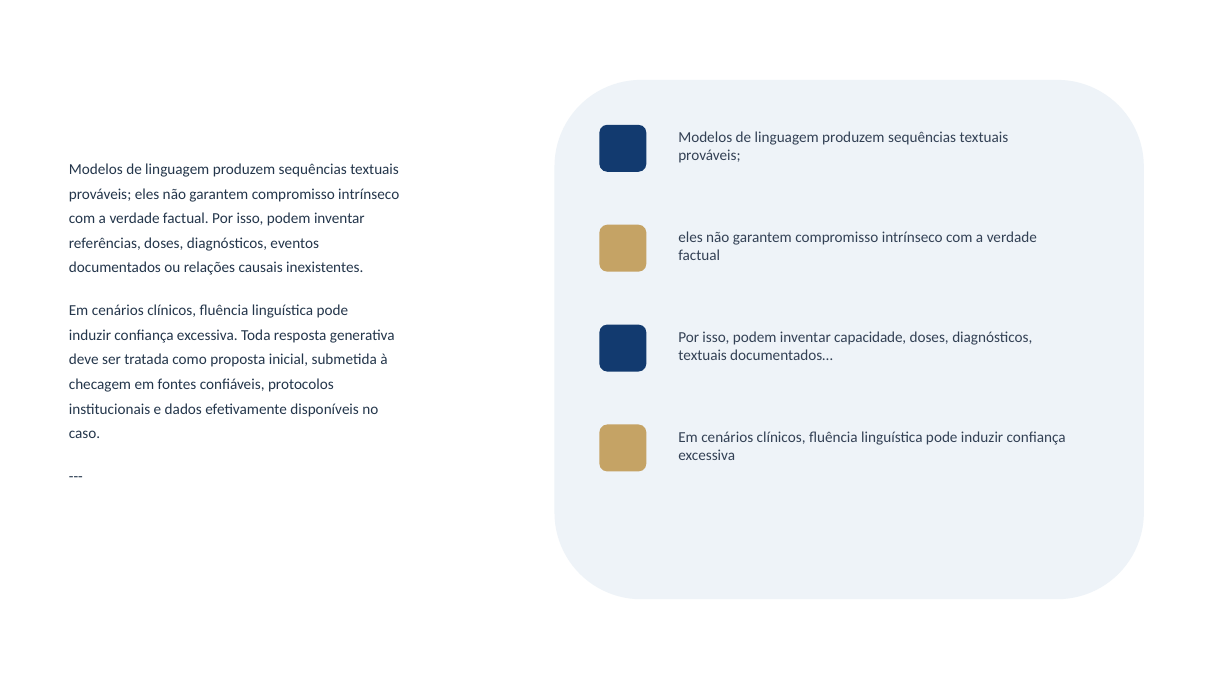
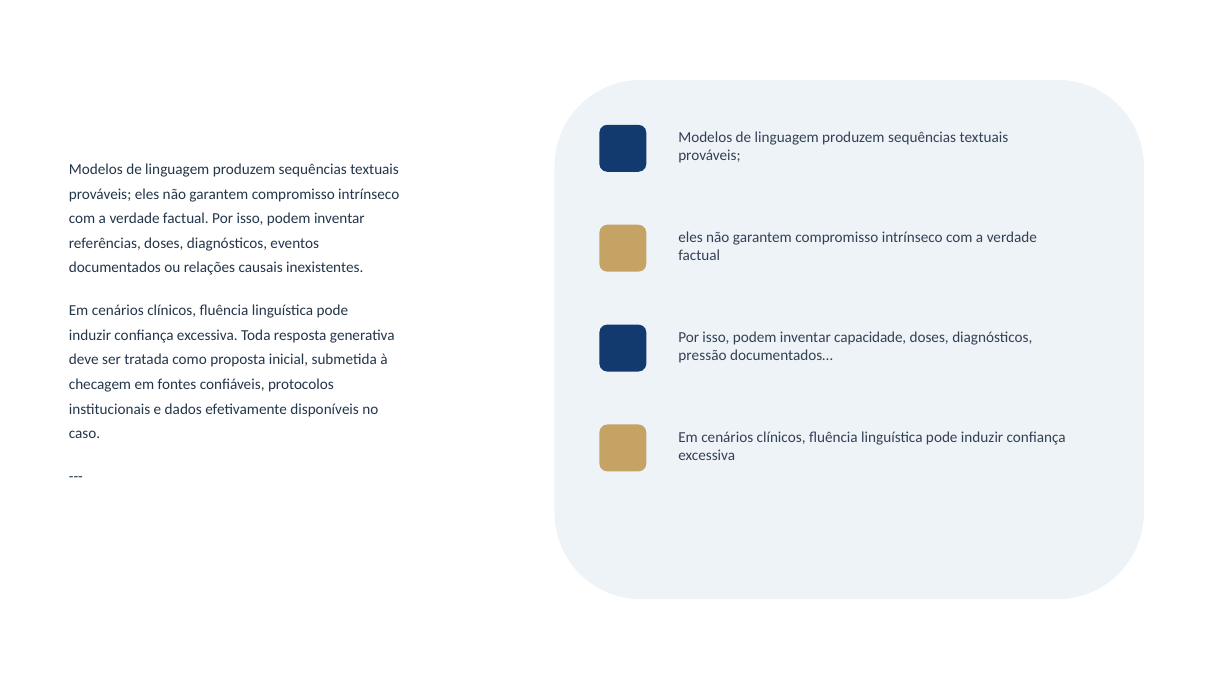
textuais at (703, 356): textuais -> pressão
